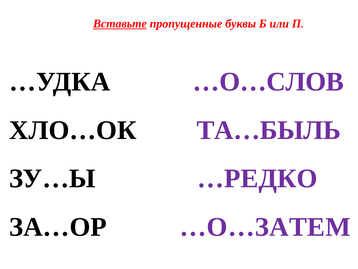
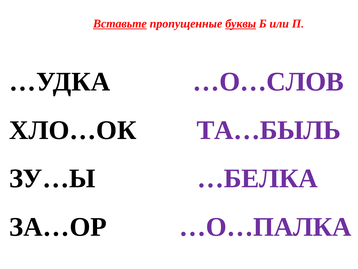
буквы underline: none -> present
…РЕДКО: …РЕДКО -> …БЕЛКА
…О…ЗАТЕМ: …О…ЗАТЕМ -> …О…ПАЛКА
